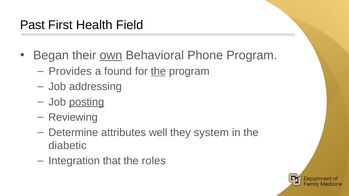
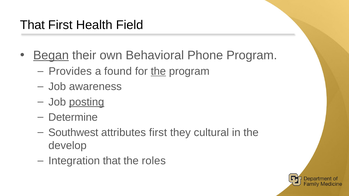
Past at (32, 25): Past -> That
Began underline: none -> present
own underline: present -> none
addressing: addressing -> awareness
Reviewing: Reviewing -> Determine
Determine: Determine -> Southwest
attributes well: well -> first
system: system -> cultural
diabetic: diabetic -> develop
